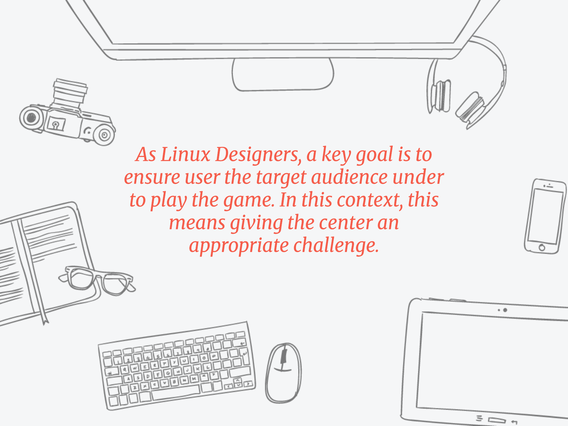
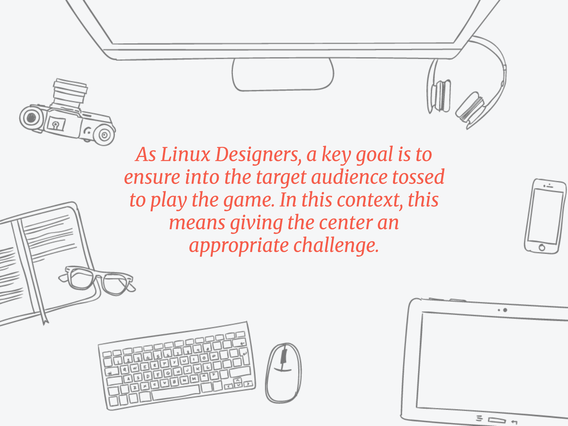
user: user -> into
under: under -> tossed
